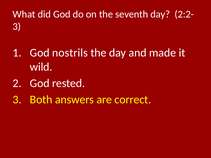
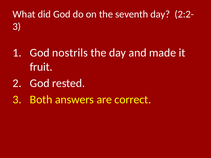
wild: wild -> fruit
